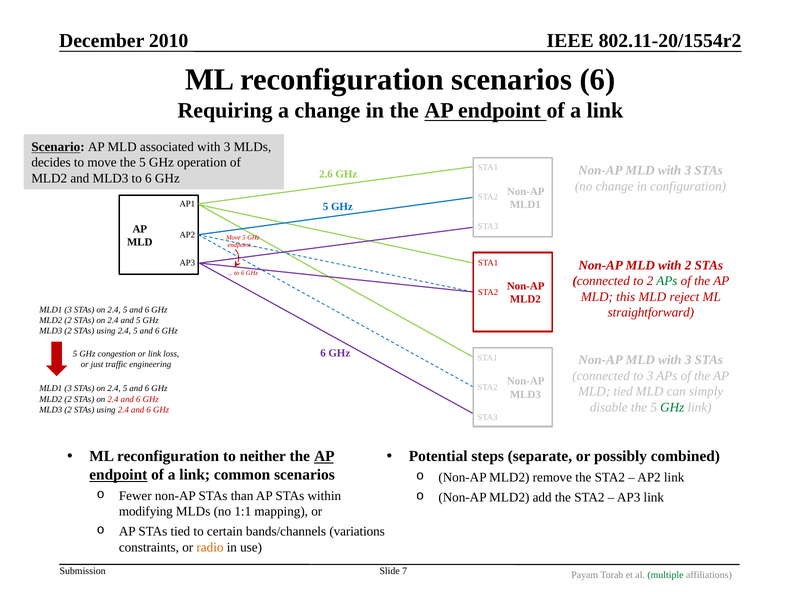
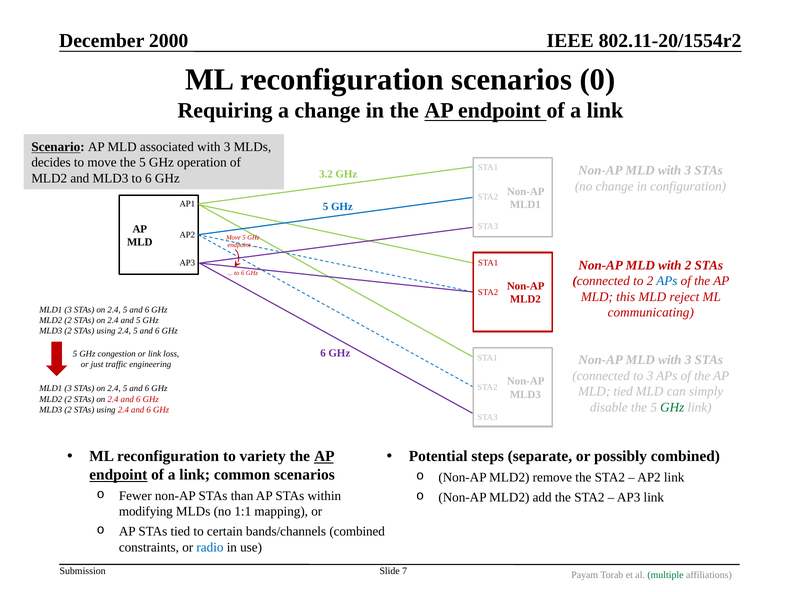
2010: 2010 -> 2000
scenarios 6: 6 -> 0
2.6: 2.6 -> 3.2
APs at (667, 281) colour: green -> blue
straightforward: straightforward -> communicating
neither: neither -> variety
bands/channels variations: variations -> combined
radio colour: orange -> blue
